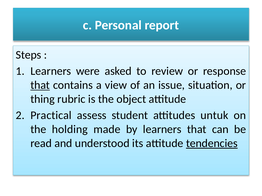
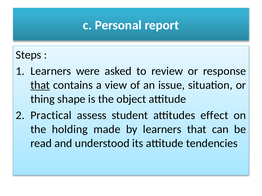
rubric: rubric -> shape
untuk: untuk -> effect
tendencies underline: present -> none
